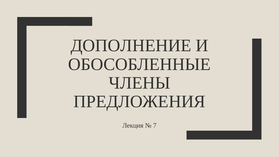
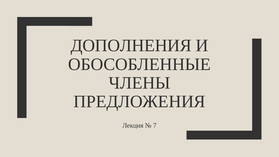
ДОПОЛНЕНИЕ: ДОПОЛНЕНИЕ -> ДОПОЛНЕНИЯ
